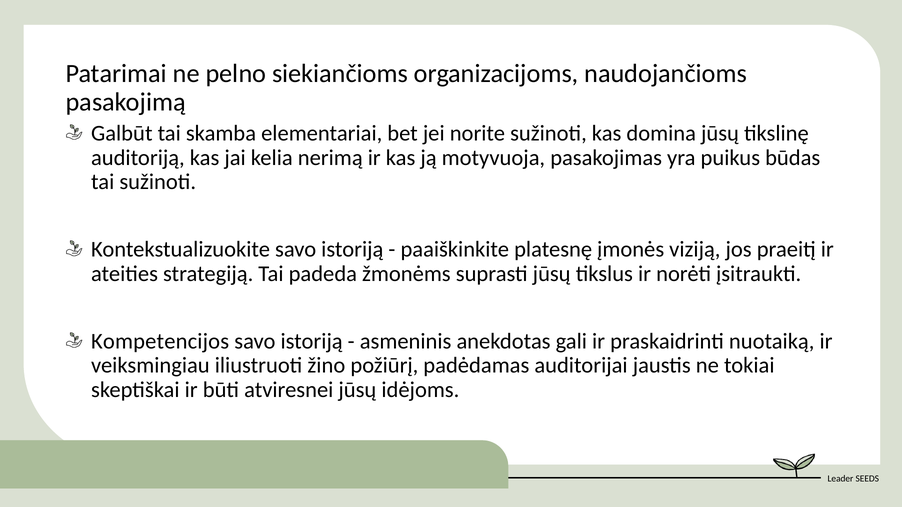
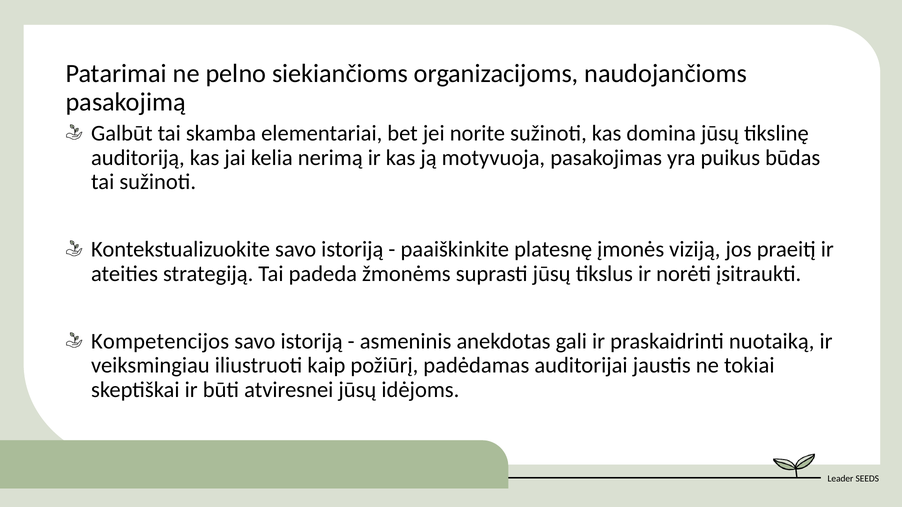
žino: žino -> kaip
